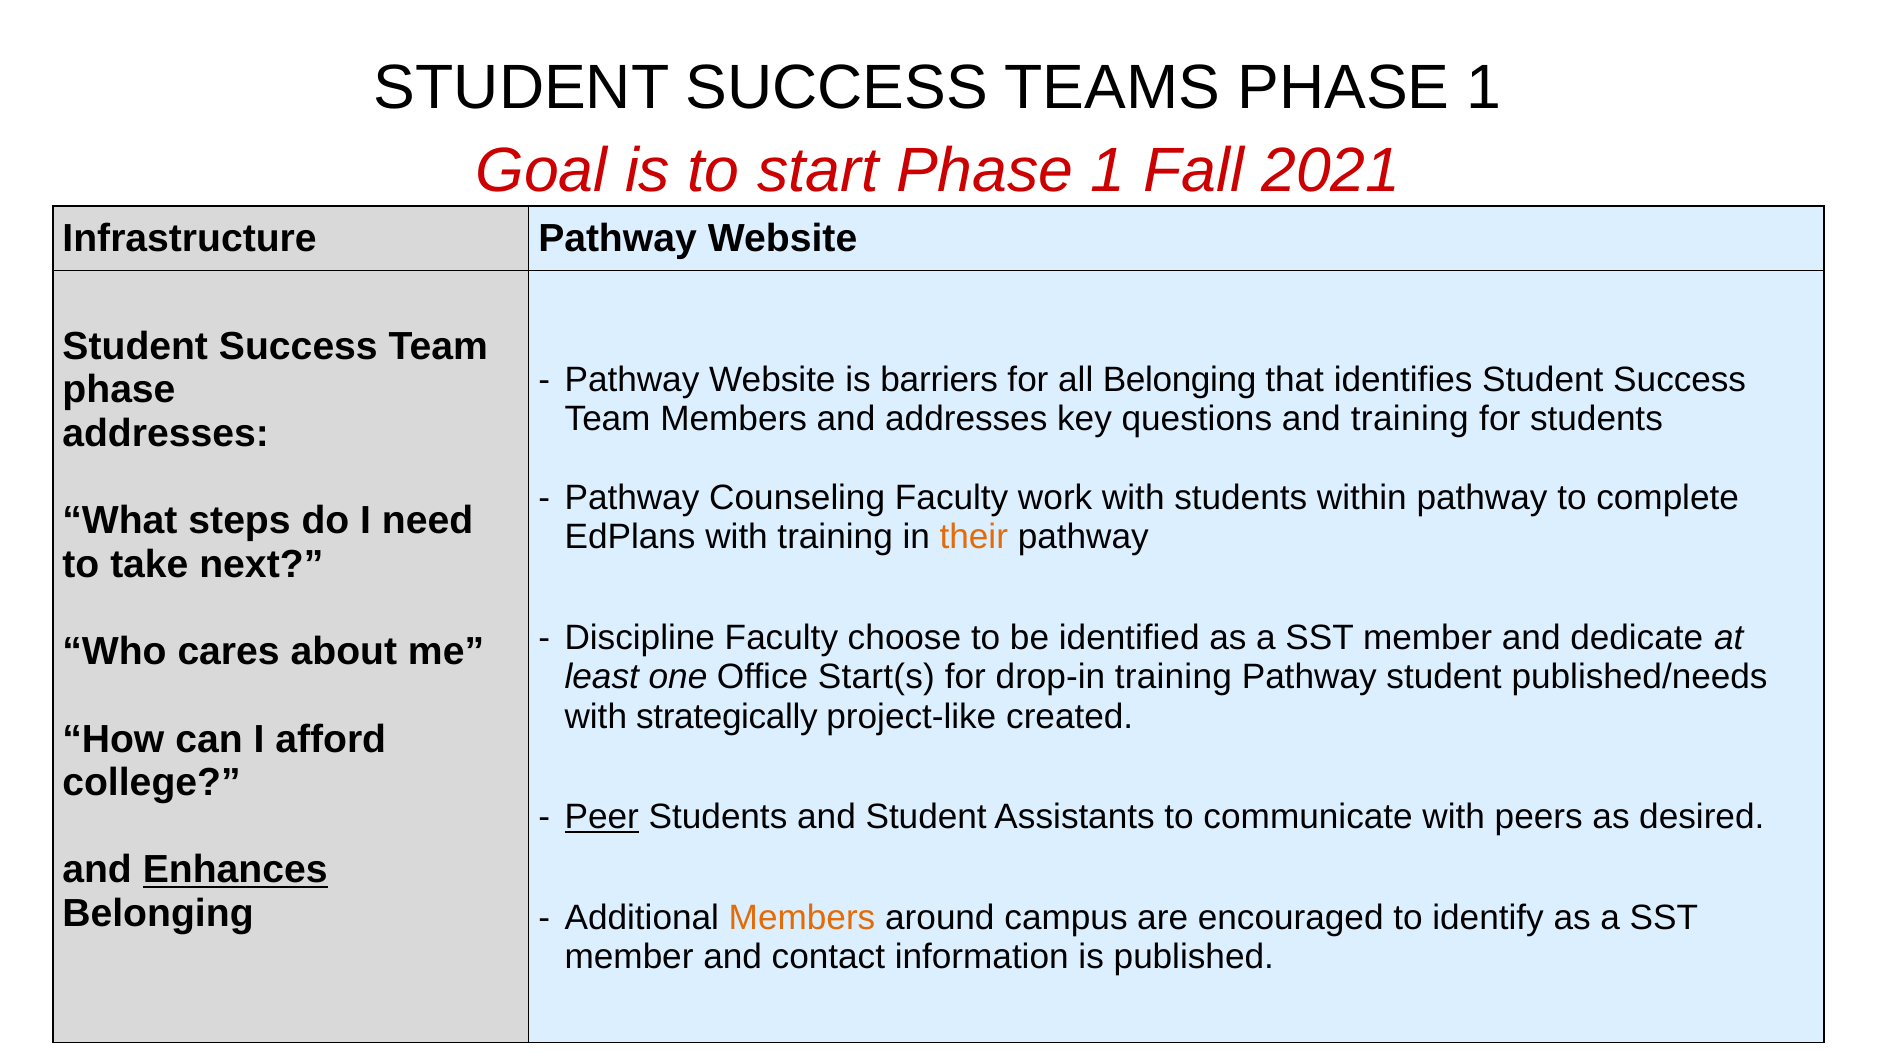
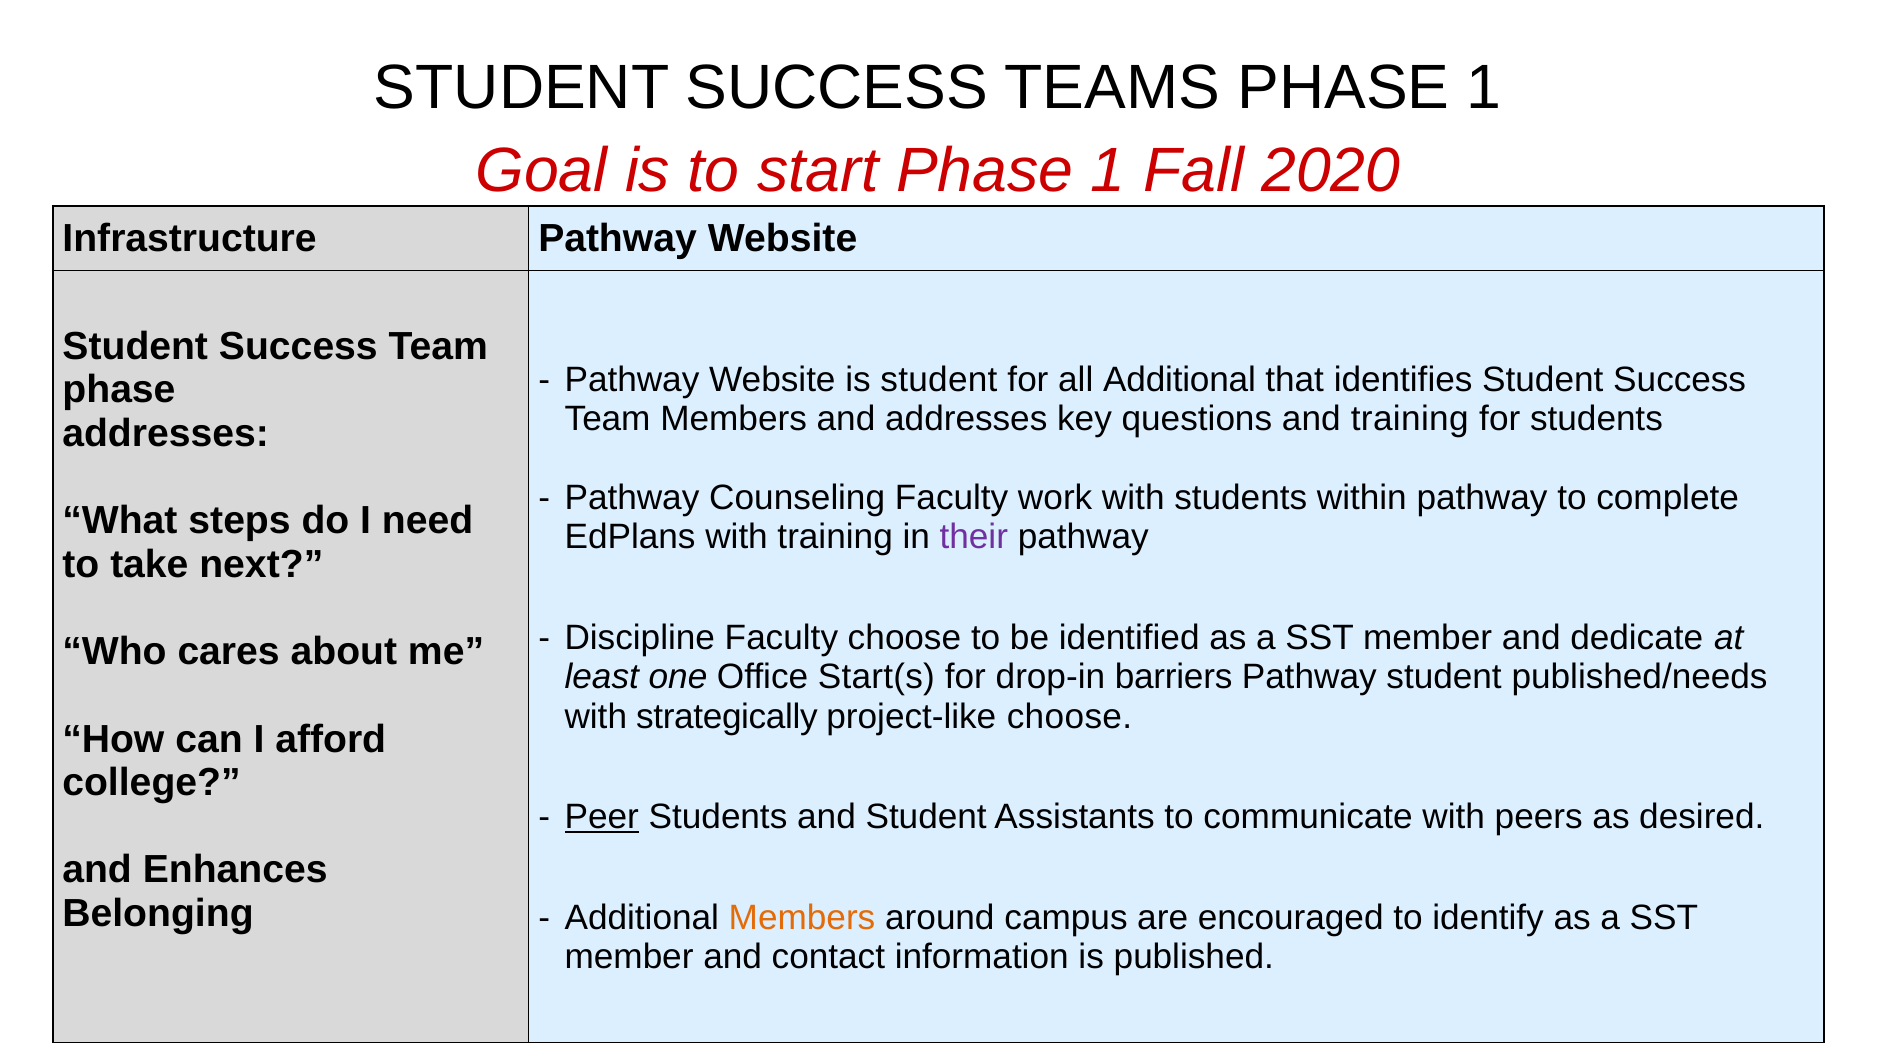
2021: 2021 -> 2020
is barriers: barriers -> student
all Belonging: Belonging -> Additional
their colour: orange -> purple
drop-in training: training -> barriers
project-like created: created -> choose
Enhances underline: present -> none
